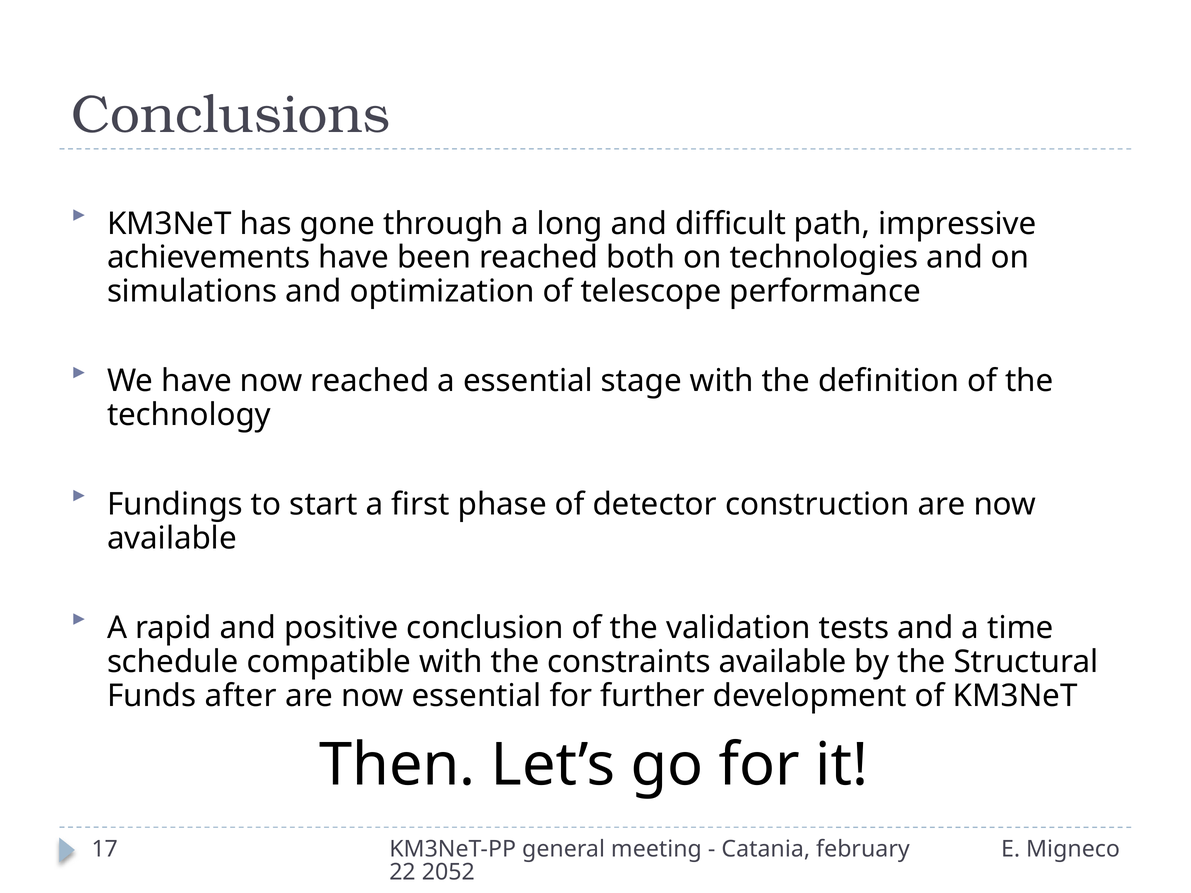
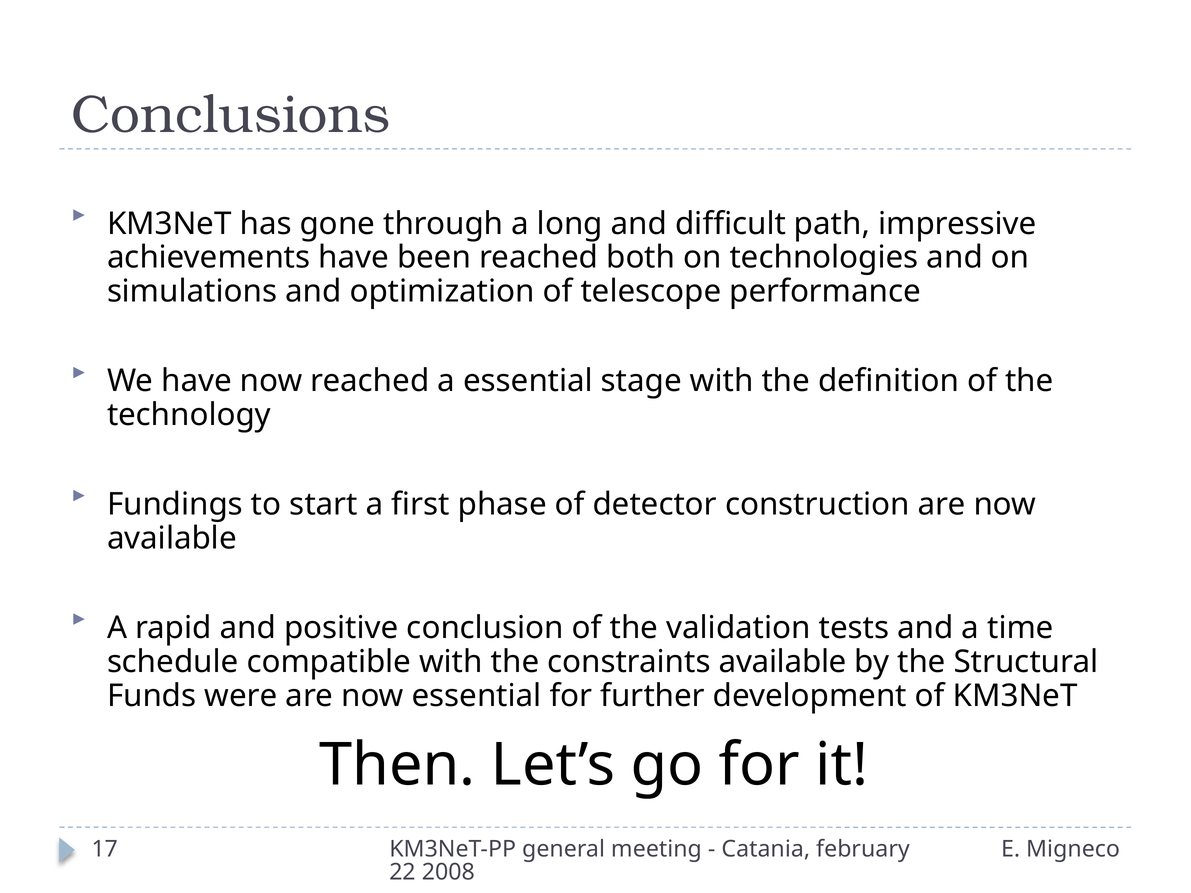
after: after -> were
2052: 2052 -> 2008
